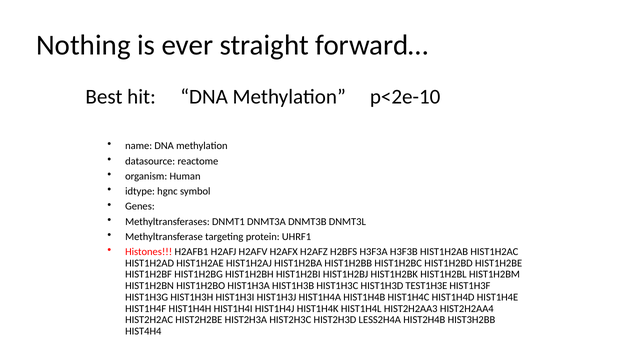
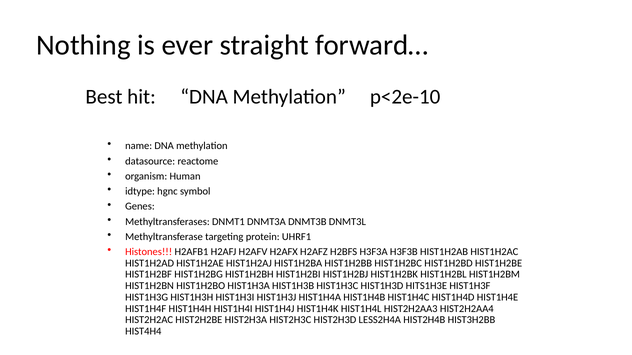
TEST1H3E: TEST1H3E -> HITS1H3E
